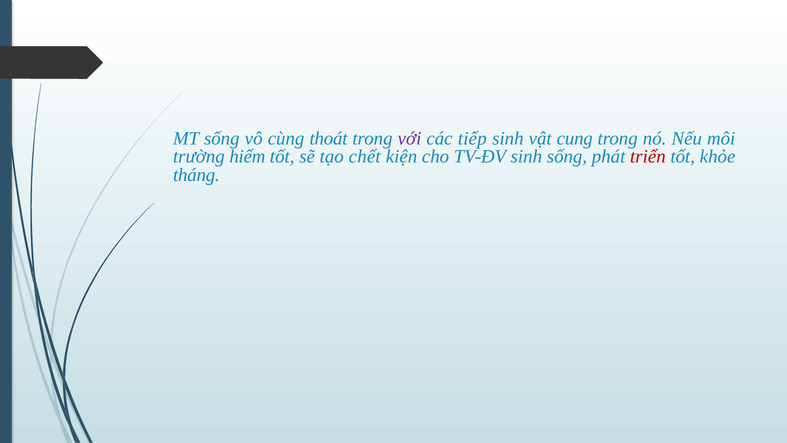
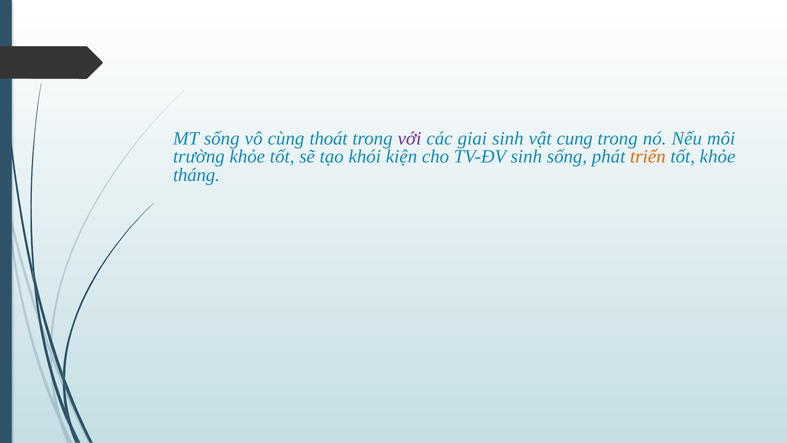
tiếp: tiếp -> giai
trường hiểm: hiểm -> khỏe
chết: chết -> khói
triển colour: red -> orange
